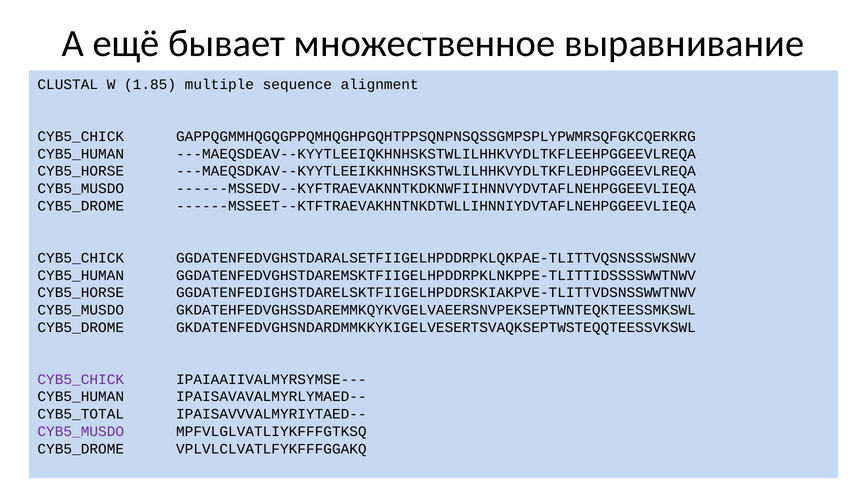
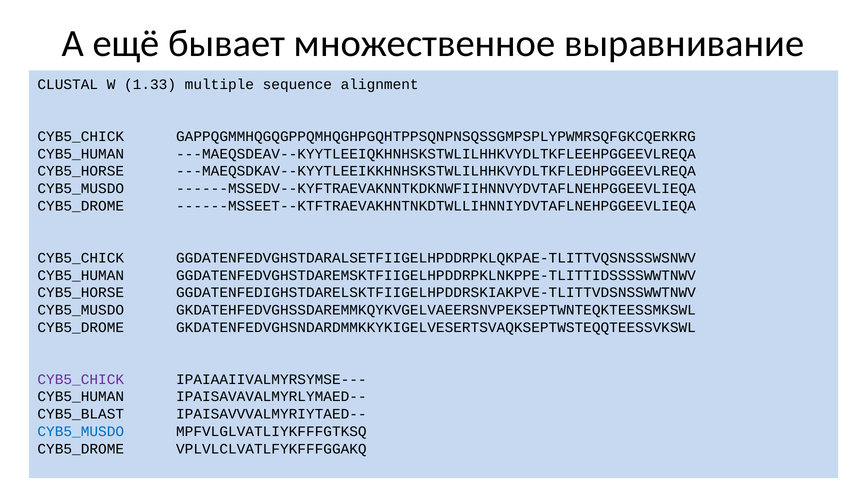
1.85: 1.85 -> 1.33
CYB5_TOTAL: CYB5_TOTAL -> CYB5_BLAST
CYB5_MUSDO at (81, 431) colour: purple -> blue
